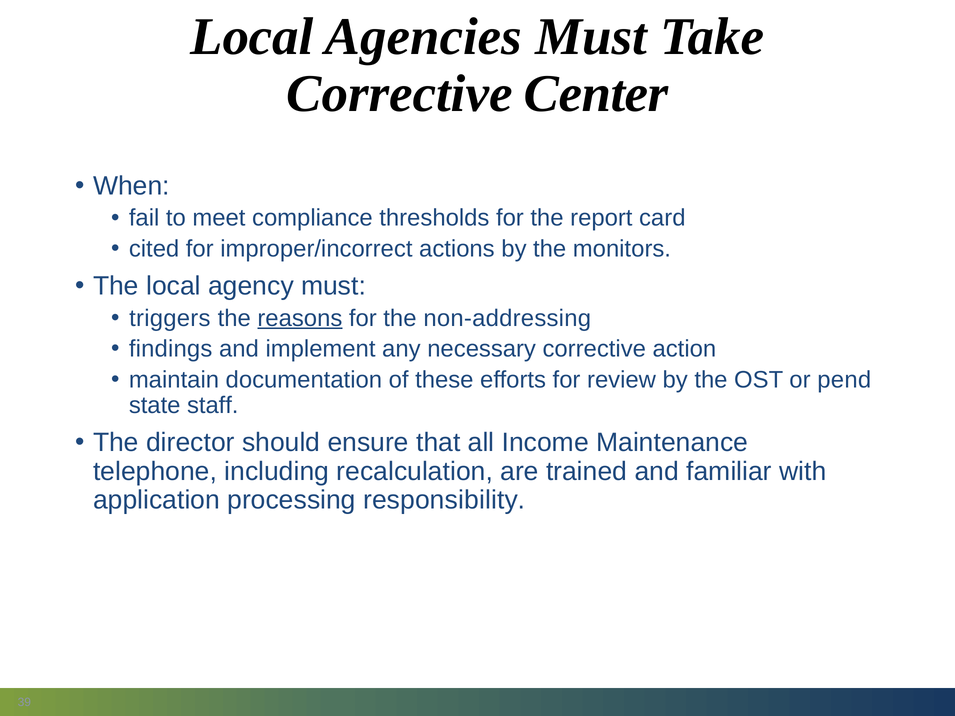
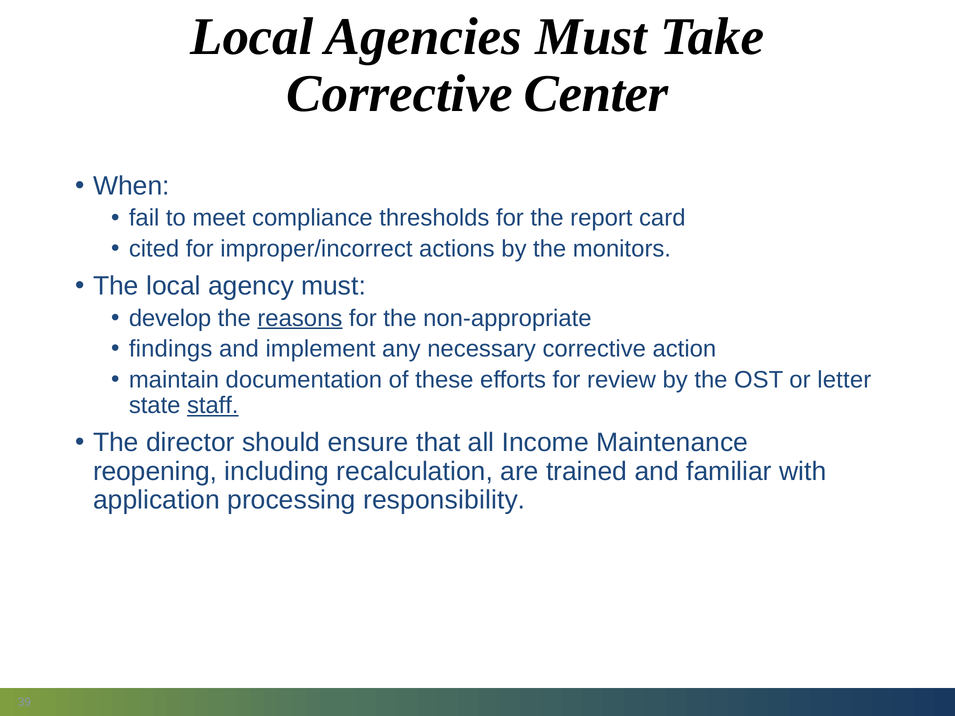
triggers: triggers -> develop
non-addressing: non-addressing -> non-appropriate
pend: pend -> letter
staff underline: none -> present
telephone: telephone -> reopening
